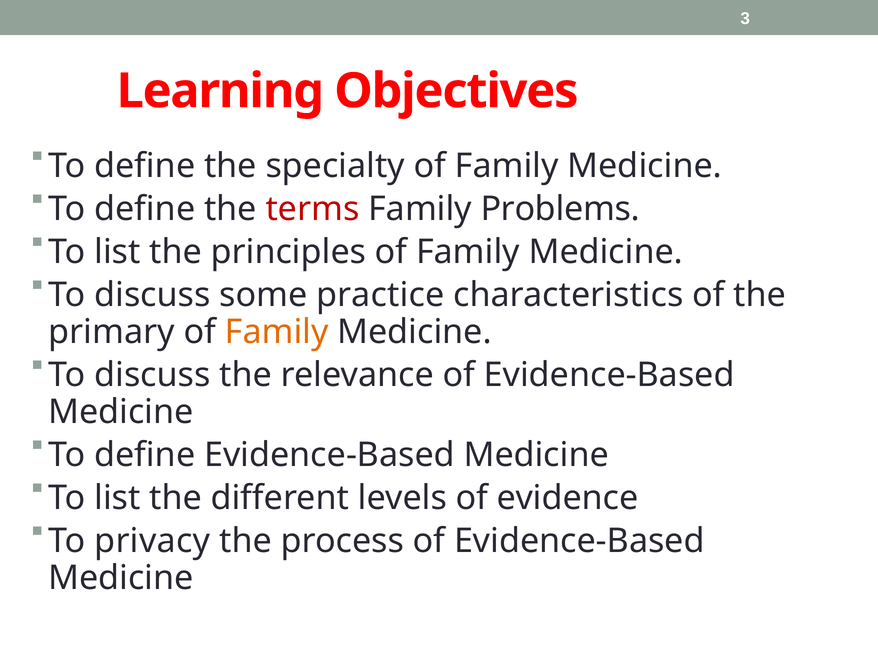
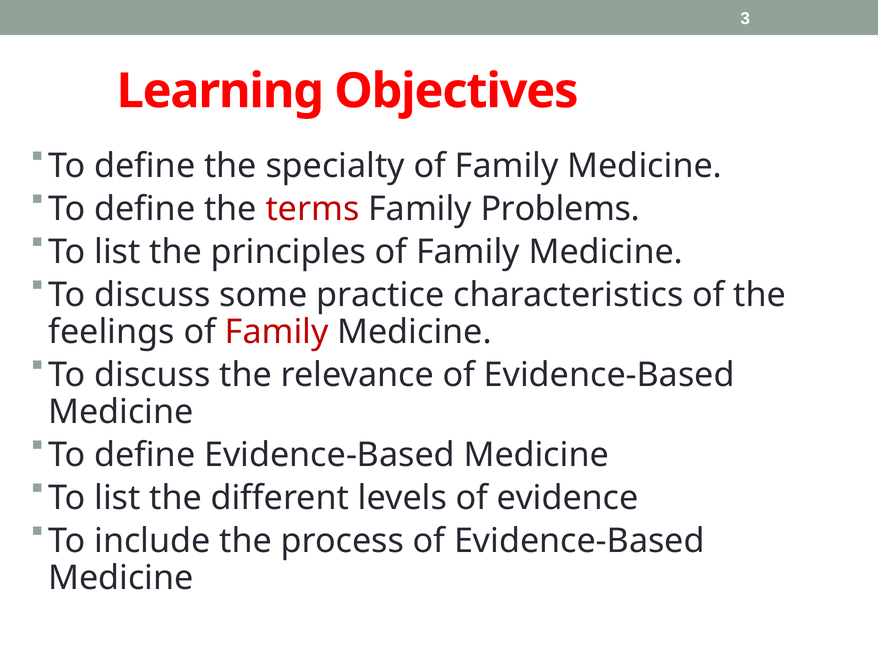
primary: primary -> feelings
Family at (277, 332) colour: orange -> red
privacy: privacy -> include
